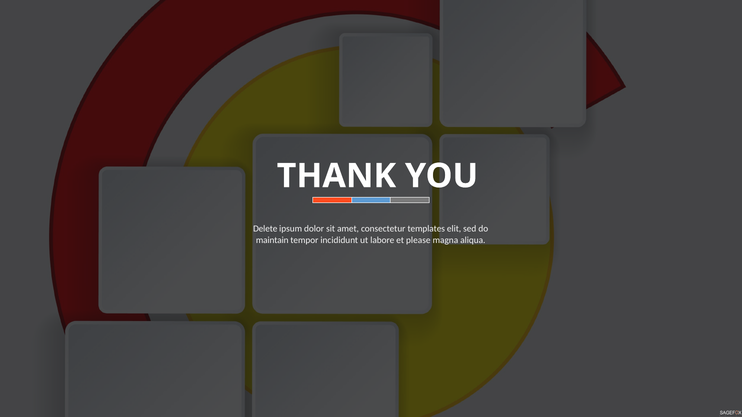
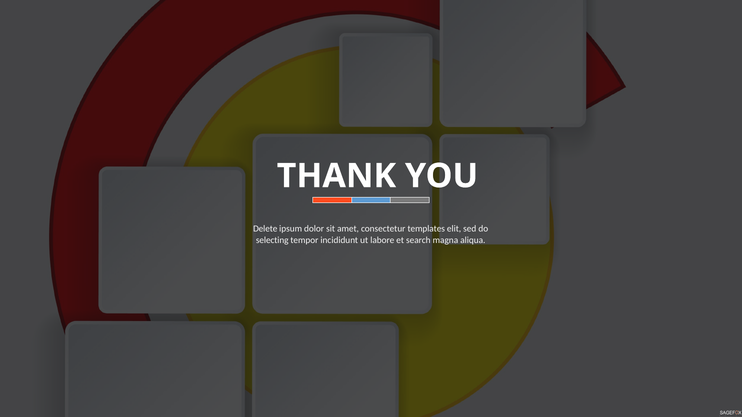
maintain: maintain -> selecting
please: please -> search
